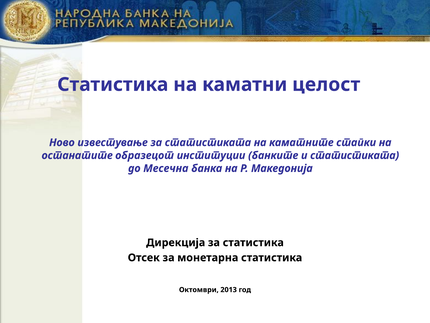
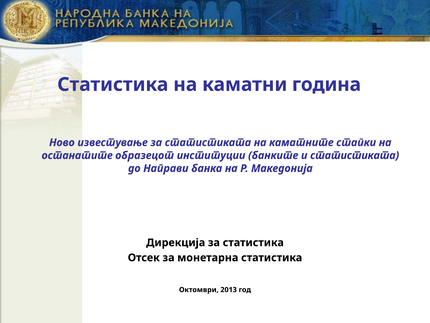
целост: целост -> година
Месечна: Месечна -> Направи
